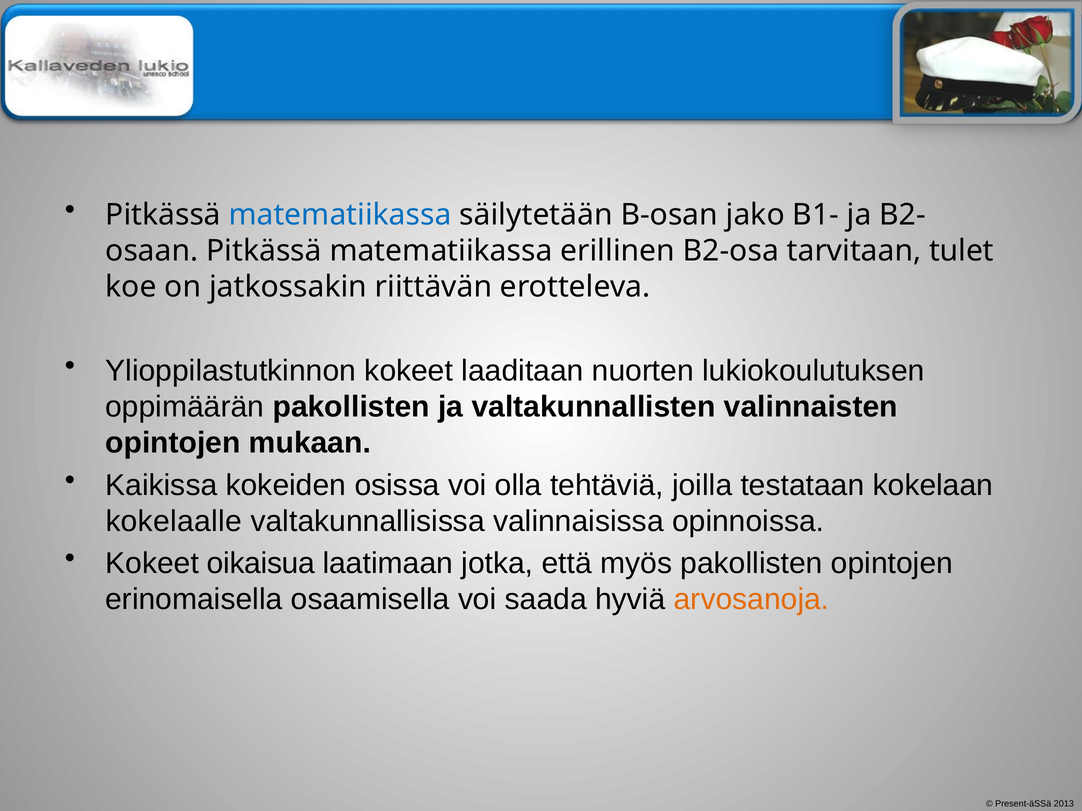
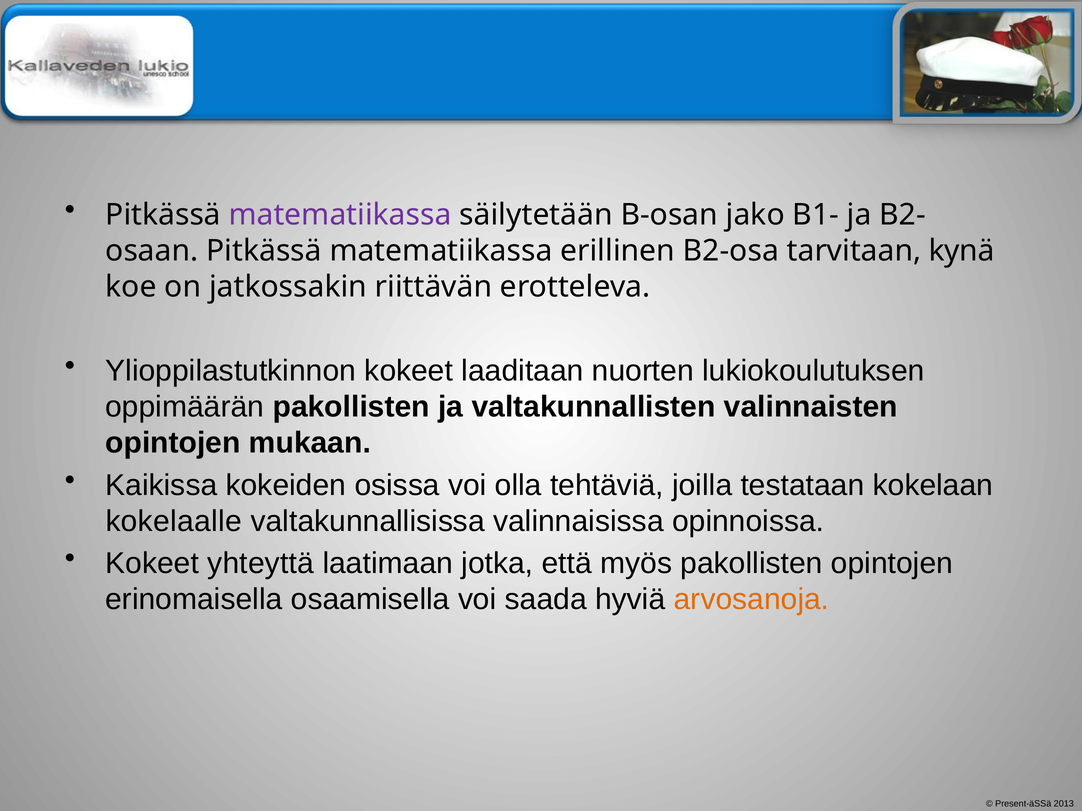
matematiikassa at (340, 215) colour: blue -> purple
tulet: tulet -> kynä
oikaisua: oikaisua -> yhteyttä
